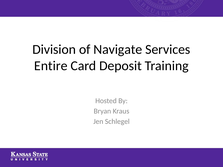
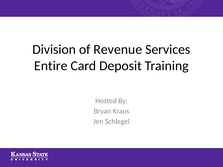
Navigate: Navigate -> Revenue
